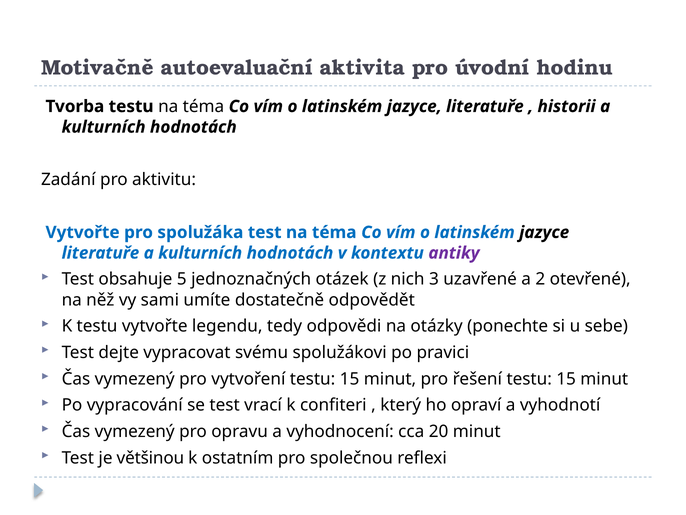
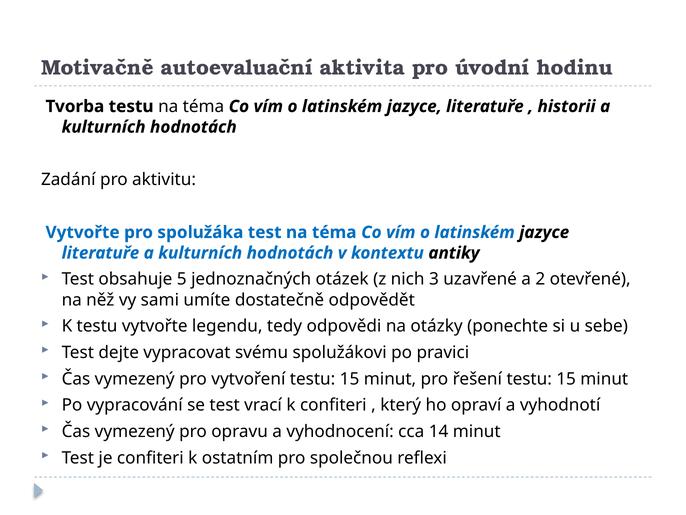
antiky colour: purple -> black
20: 20 -> 14
je většinou: většinou -> confiteri
